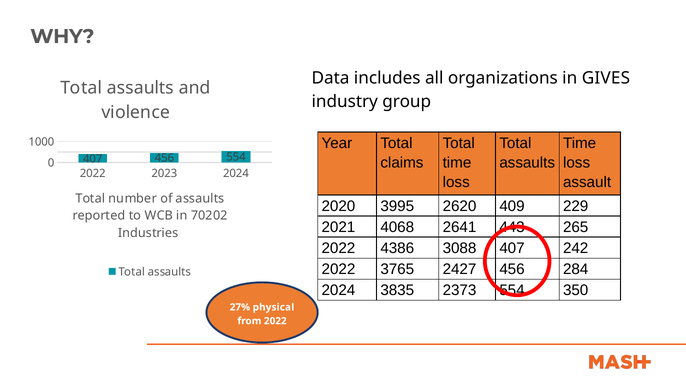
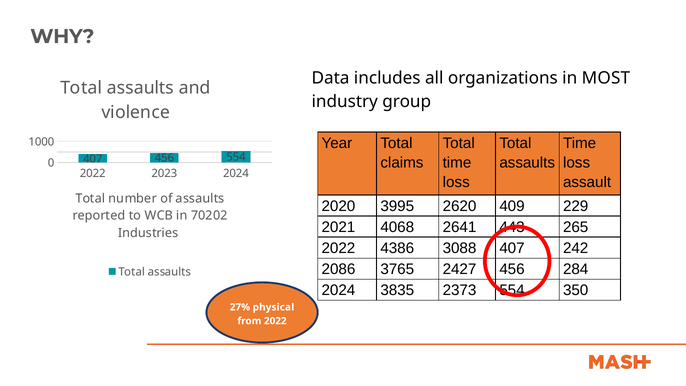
GIVES: GIVES -> MOST
2022 at (338, 269): 2022 -> 2086
